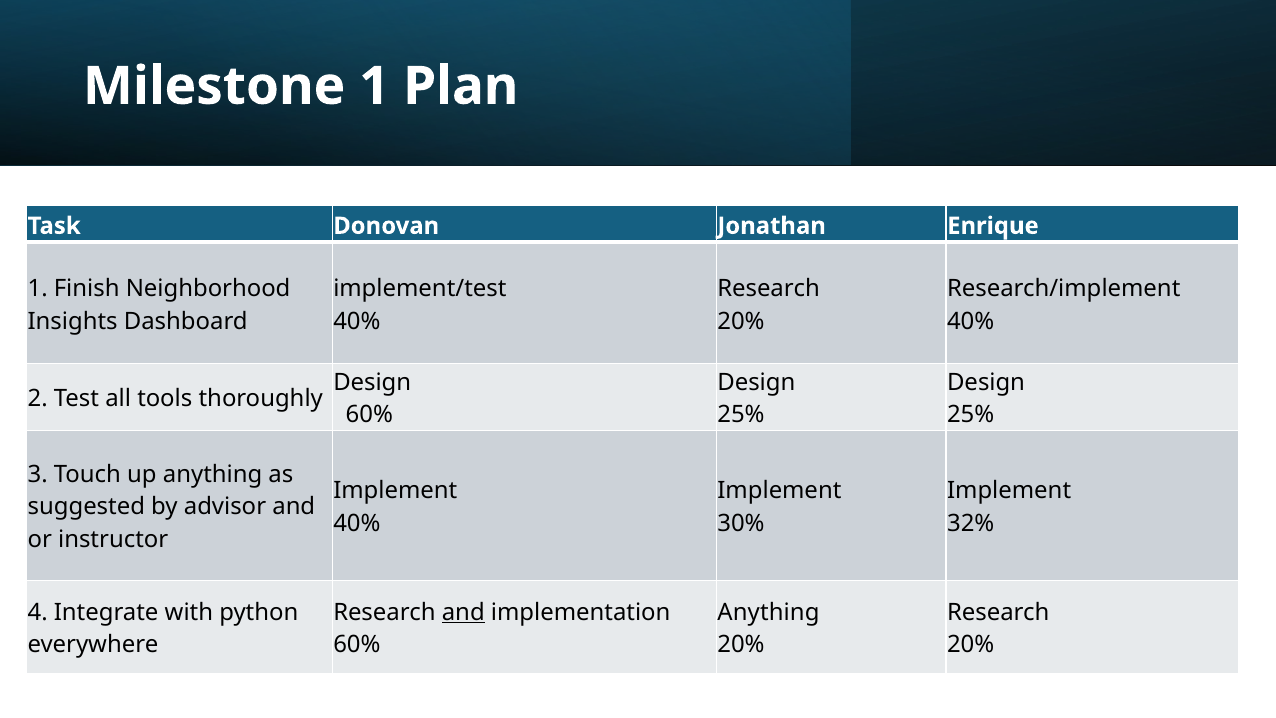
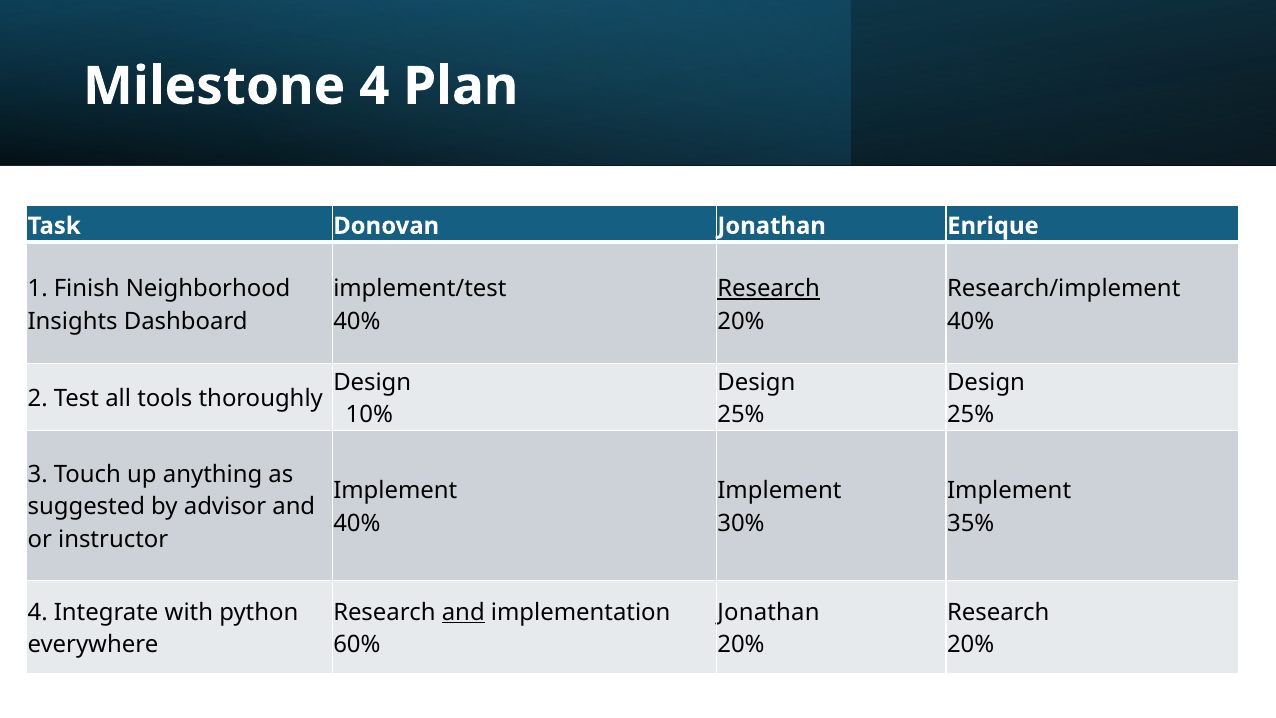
Milestone 1: 1 -> 4
Research at (769, 289) underline: none -> present
60% at (369, 415): 60% -> 10%
32%: 32% -> 35%
Anything at (769, 612): Anything -> Jonathan
